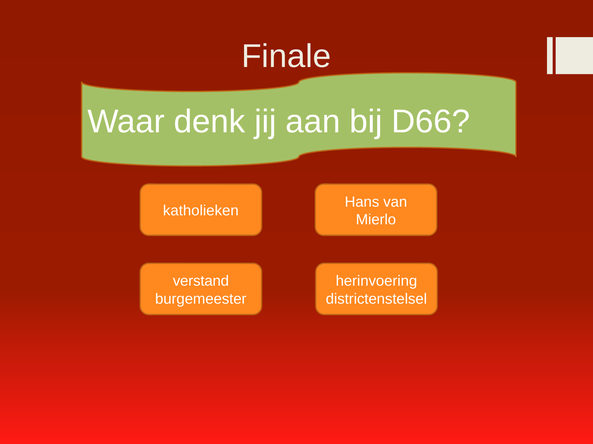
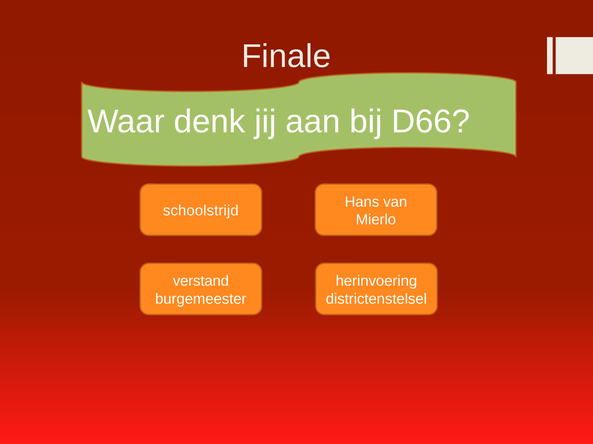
katholieken: katholieken -> schoolstrijd
